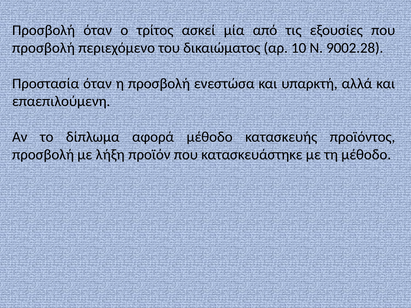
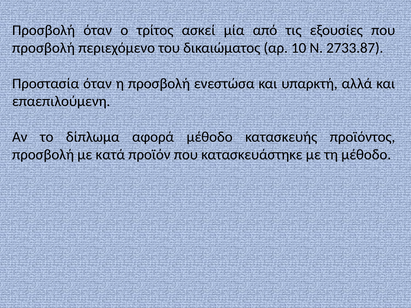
9002.28: 9002.28 -> 2733.87
λήξη: λήξη -> κατά
